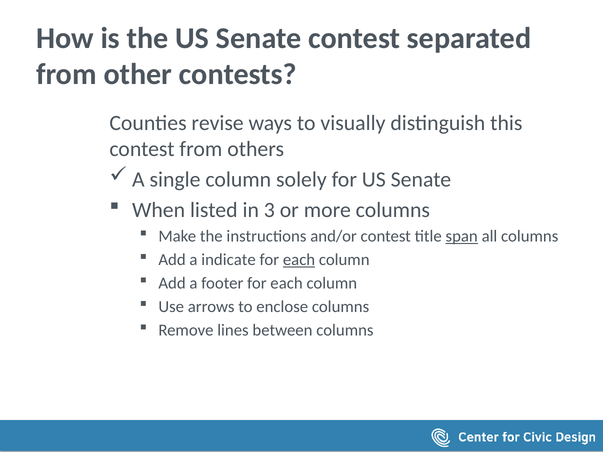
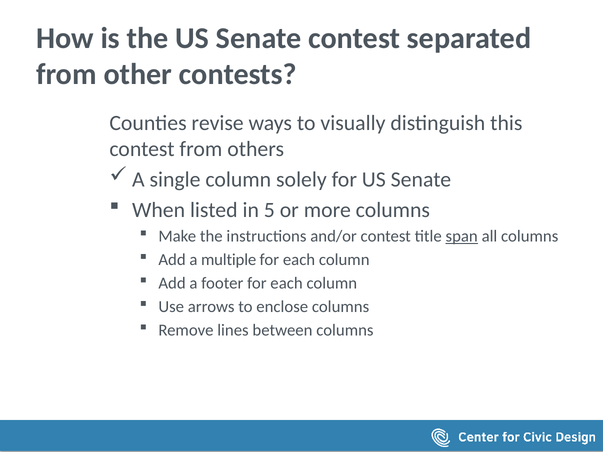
3: 3 -> 5
indicate: indicate -> multiple
each at (299, 260) underline: present -> none
